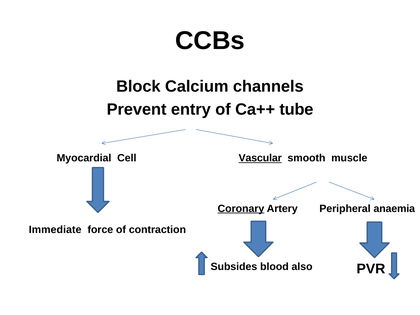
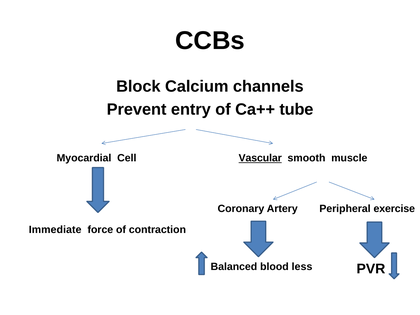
Coronary underline: present -> none
anaemia: anaemia -> exercise
Subsides: Subsides -> Balanced
also: also -> less
